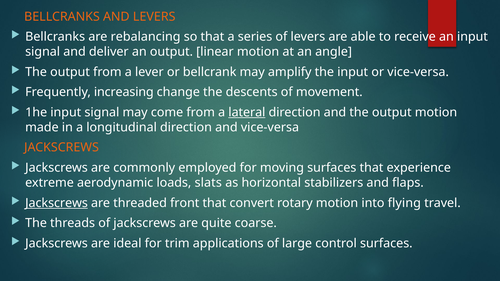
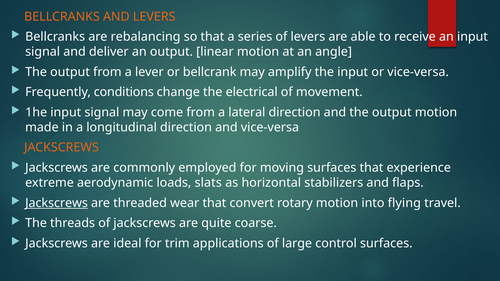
increasing: increasing -> conditions
descents: descents -> electrical
lateral underline: present -> none
front: front -> wear
